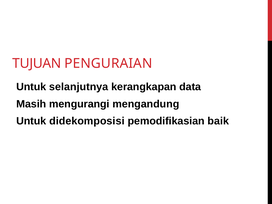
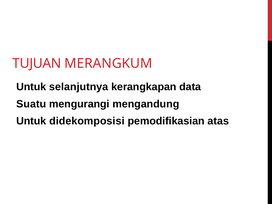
PENGURAIAN: PENGURAIAN -> MERANGKUM
Masih: Masih -> Suatu
baik: baik -> atas
